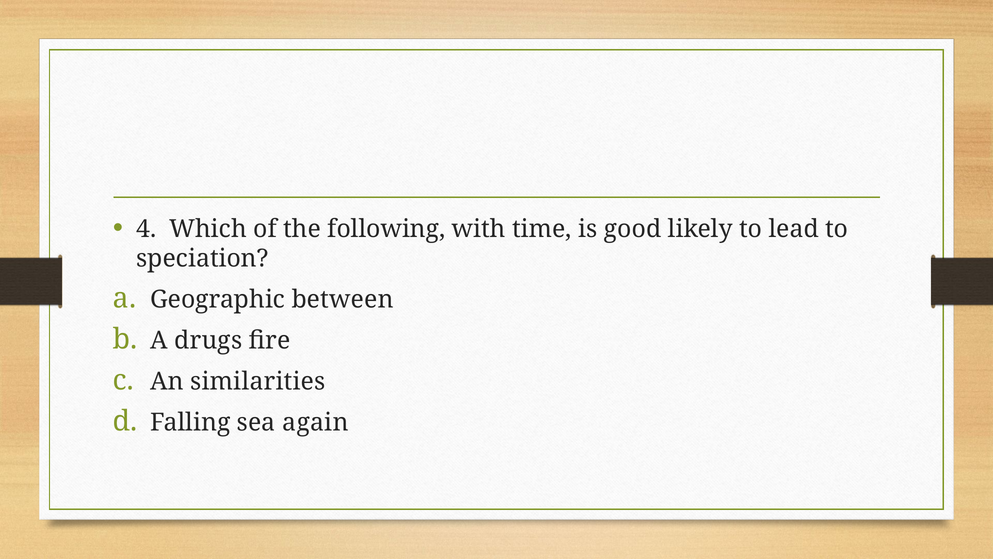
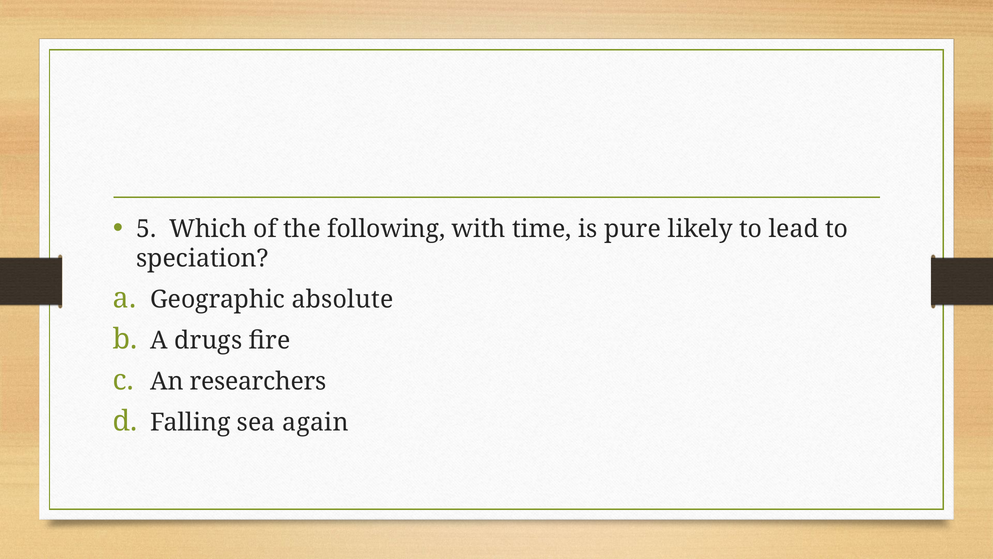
4: 4 -> 5
good: good -> pure
between: between -> absolute
similarities: similarities -> researchers
